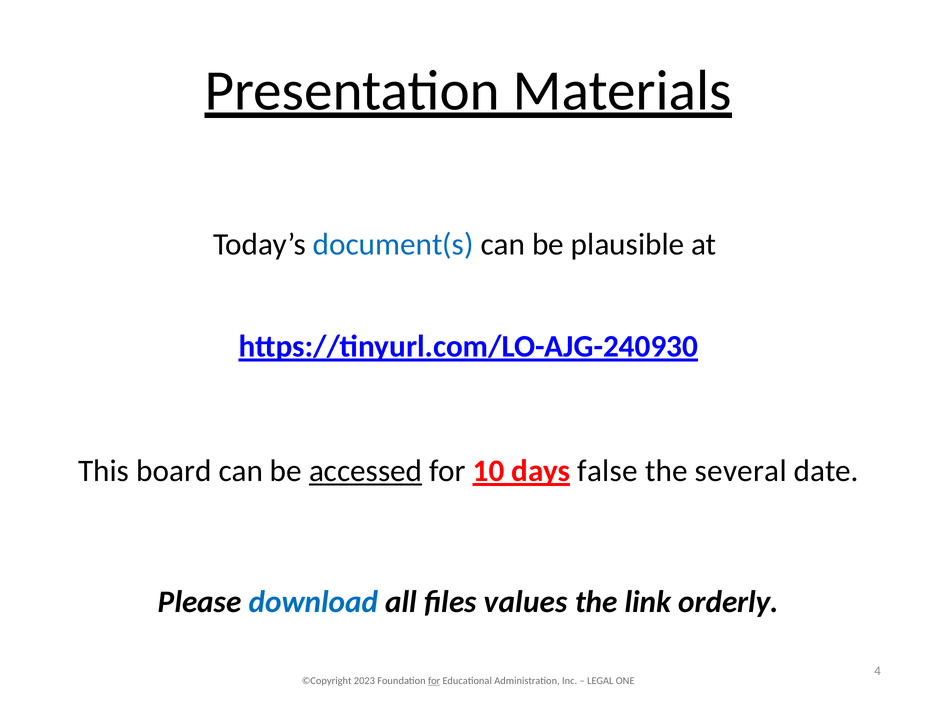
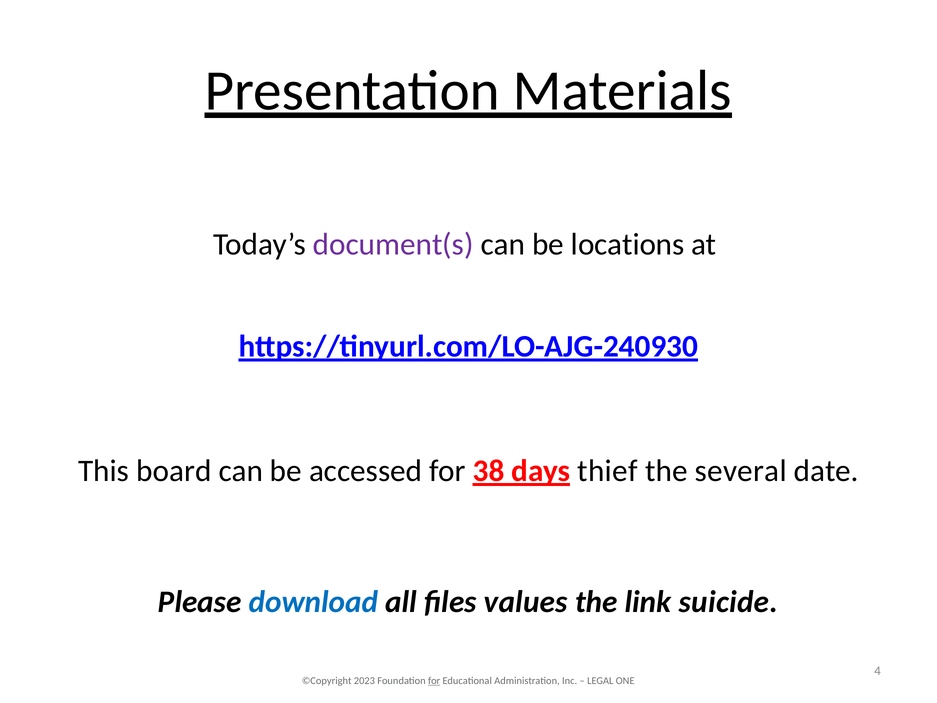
document(s colour: blue -> purple
plausible: plausible -> locations
accessed underline: present -> none
10: 10 -> 38
false: false -> thief
orderly: orderly -> suicide
